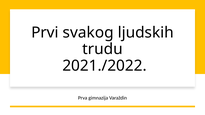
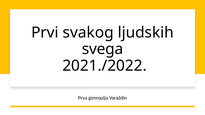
trudu: trudu -> svega
